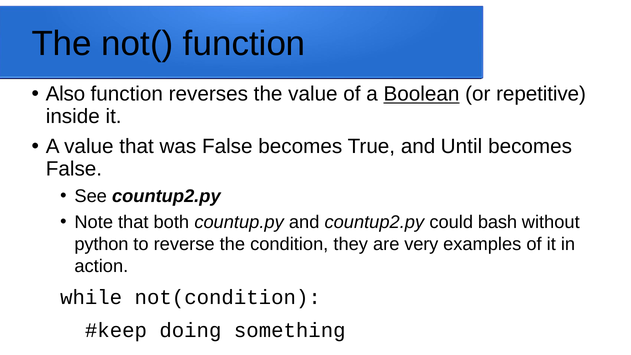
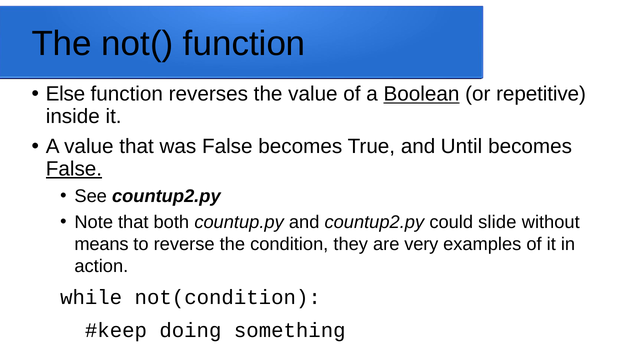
Also: Also -> Else
False at (74, 169) underline: none -> present
bash: bash -> slide
python: python -> means
